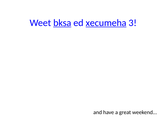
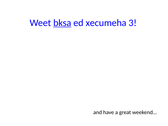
xecumeha underline: present -> none
